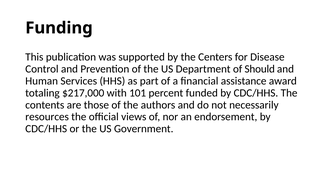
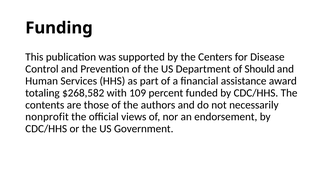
$217,000: $217,000 -> $268,582
101: 101 -> 109
resources: resources -> nonprofit
